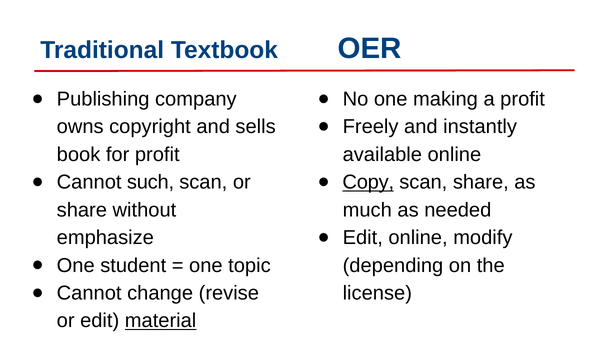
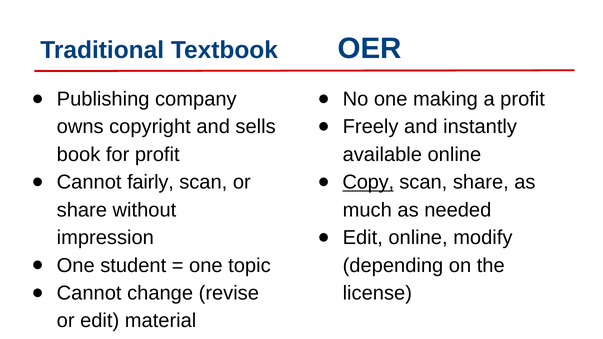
such: such -> fairly
emphasize: emphasize -> impression
material underline: present -> none
